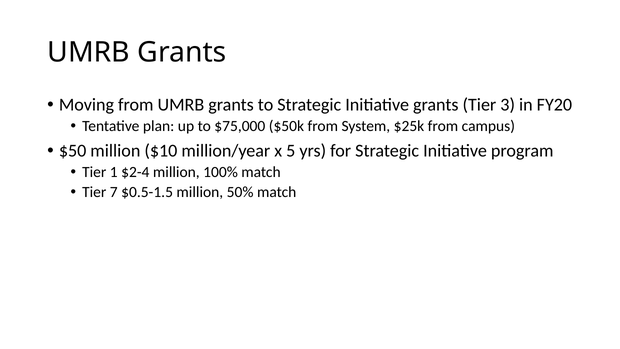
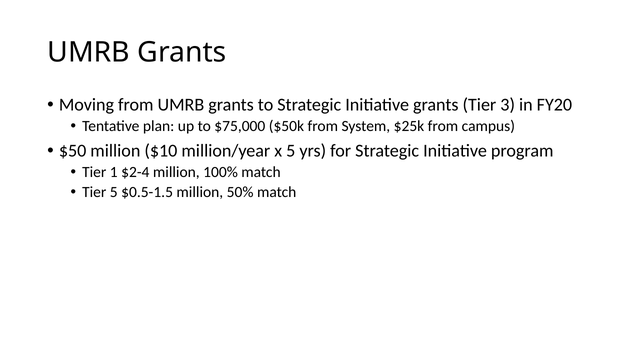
Tier 7: 7 -> 5
